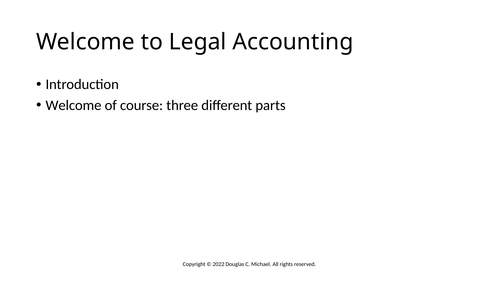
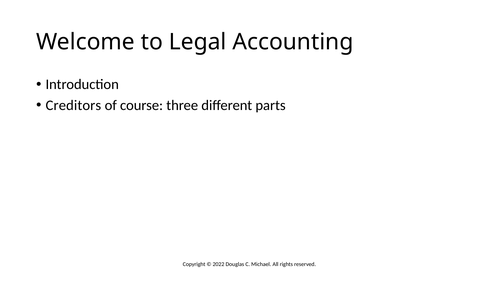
Welcome at (73, 105): Welcome -> Creditors
